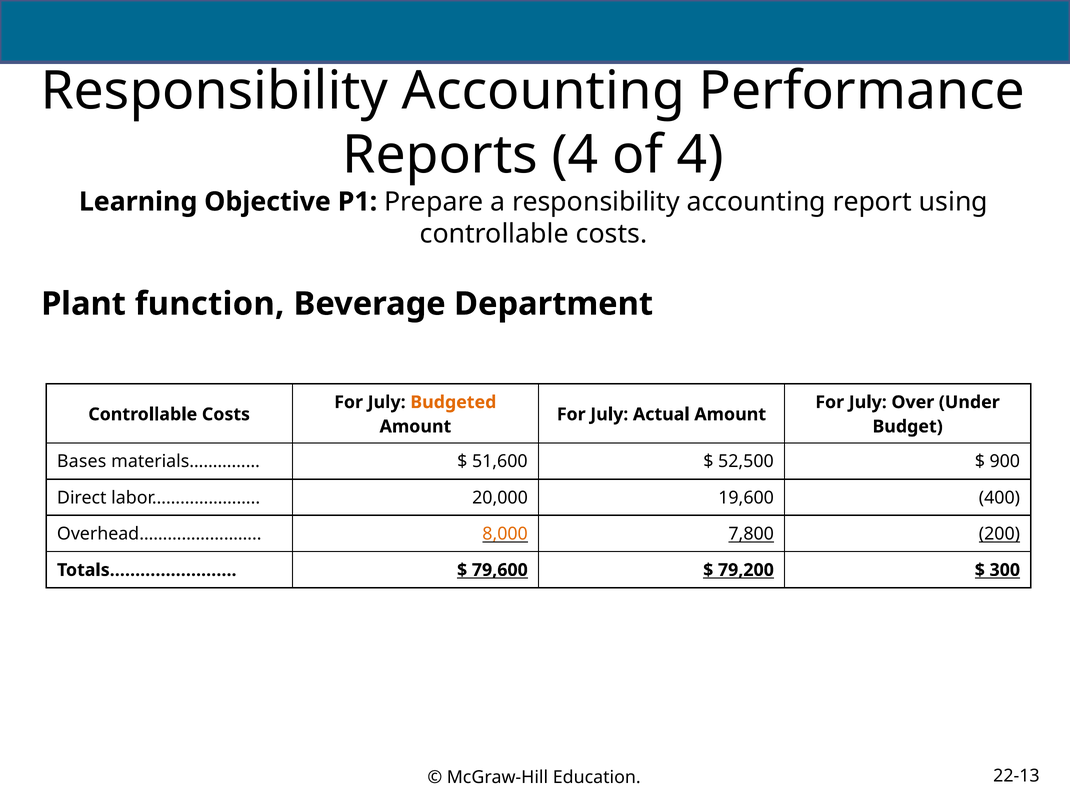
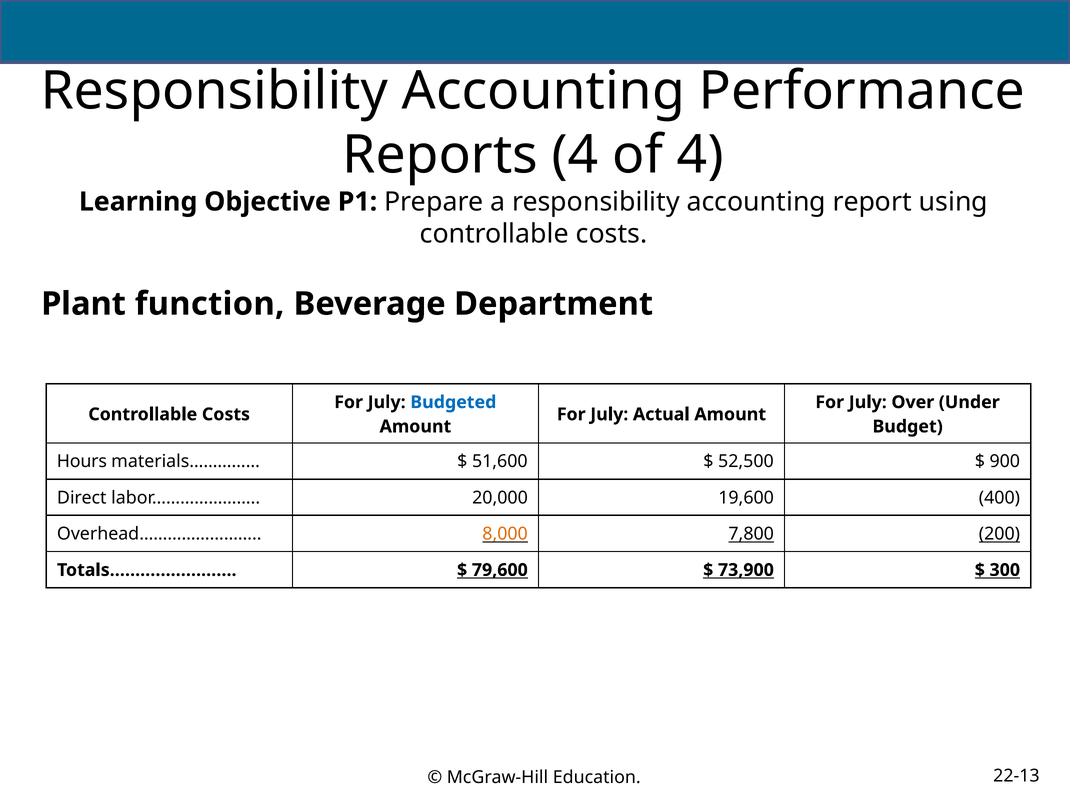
Budgeted colour: orange -> blue
Bases: Bases -> Hours
79,200: 79,200 -> 73,900
